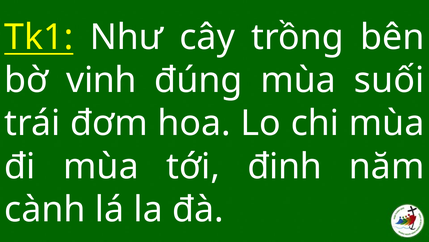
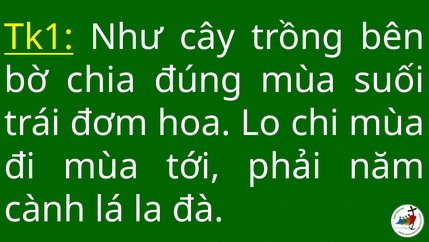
vinh: vinh -> chia
đinh: đinh -> phải
